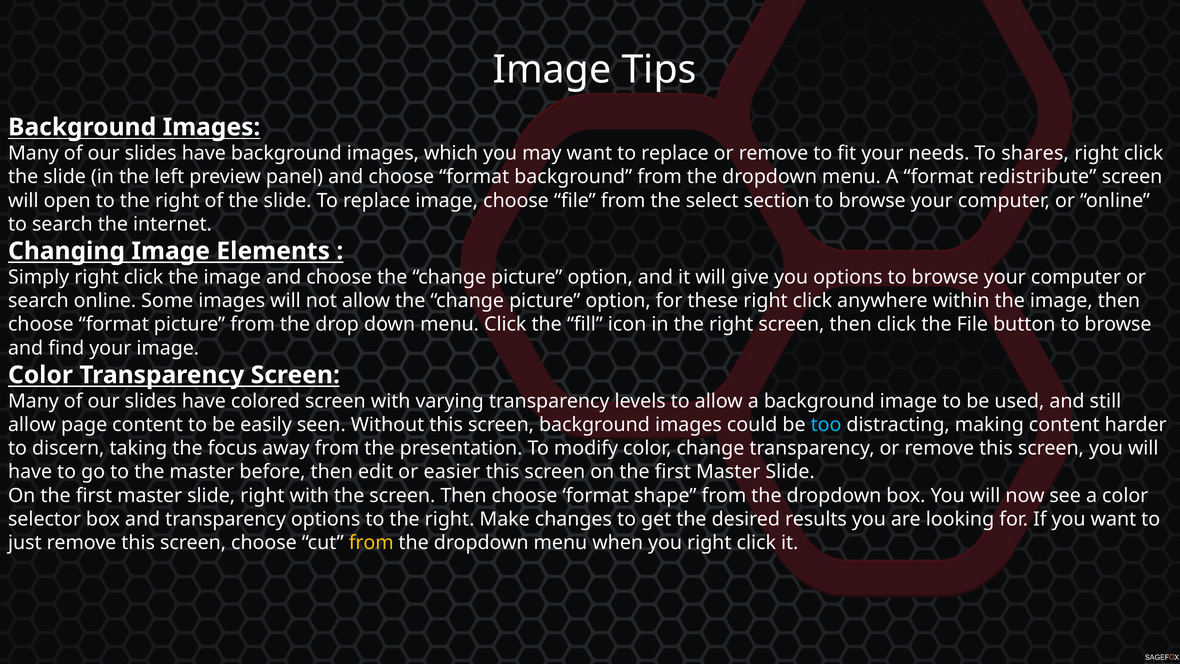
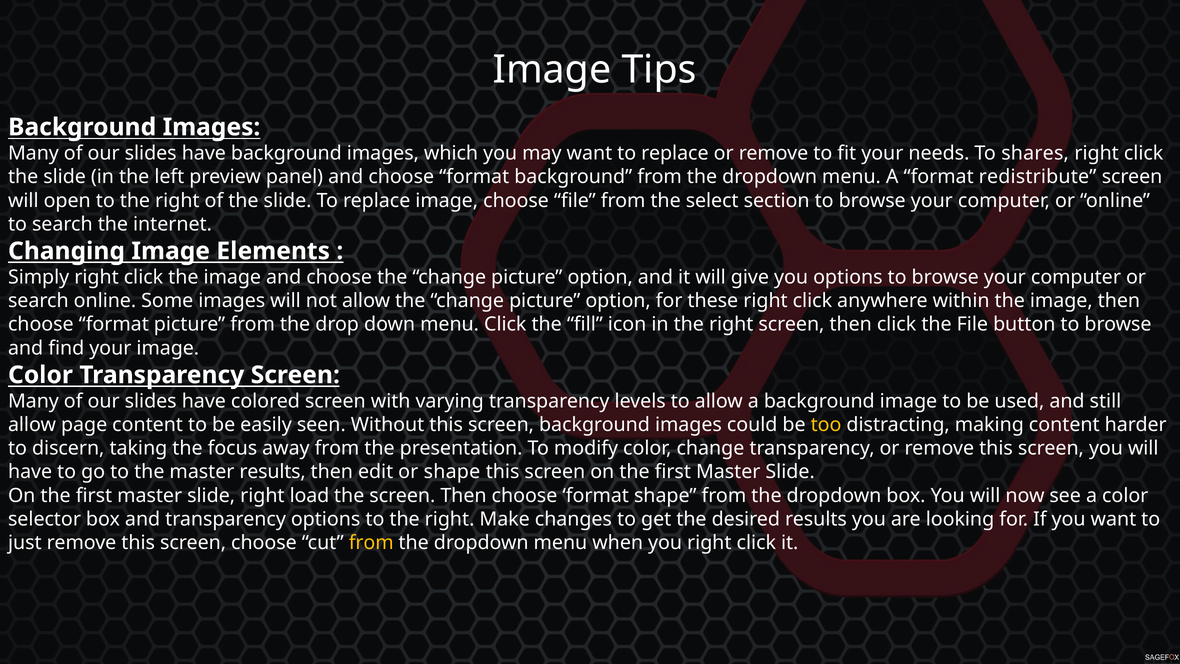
too colour: light blue -> yellow
master before: before -> results
or easier: easier -> shape
right with: with -> load
